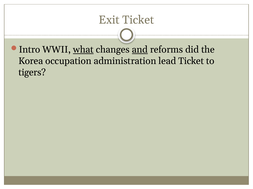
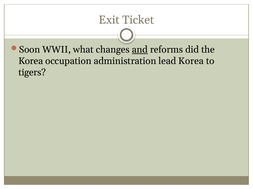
Intro: Intro -> Soon
what underline: present -> none
lead Ticket: Ticket -> Korea
